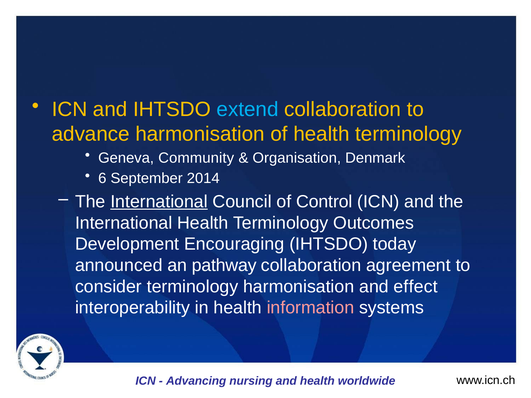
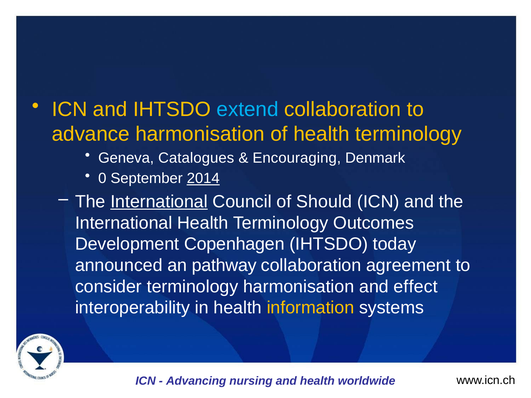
Community: Community -> Catalogues
Organisation: Organisation -> Encouraging
6: 6 -> 0
2014 underline: none -> present
Control: Control -> Should
Encouraging: Encouraging -> Copenhagen
information colour: pink -> yellow
